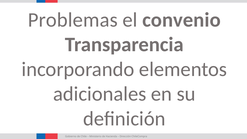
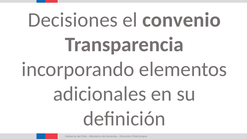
Problemas: Problemas -> Decisiones
